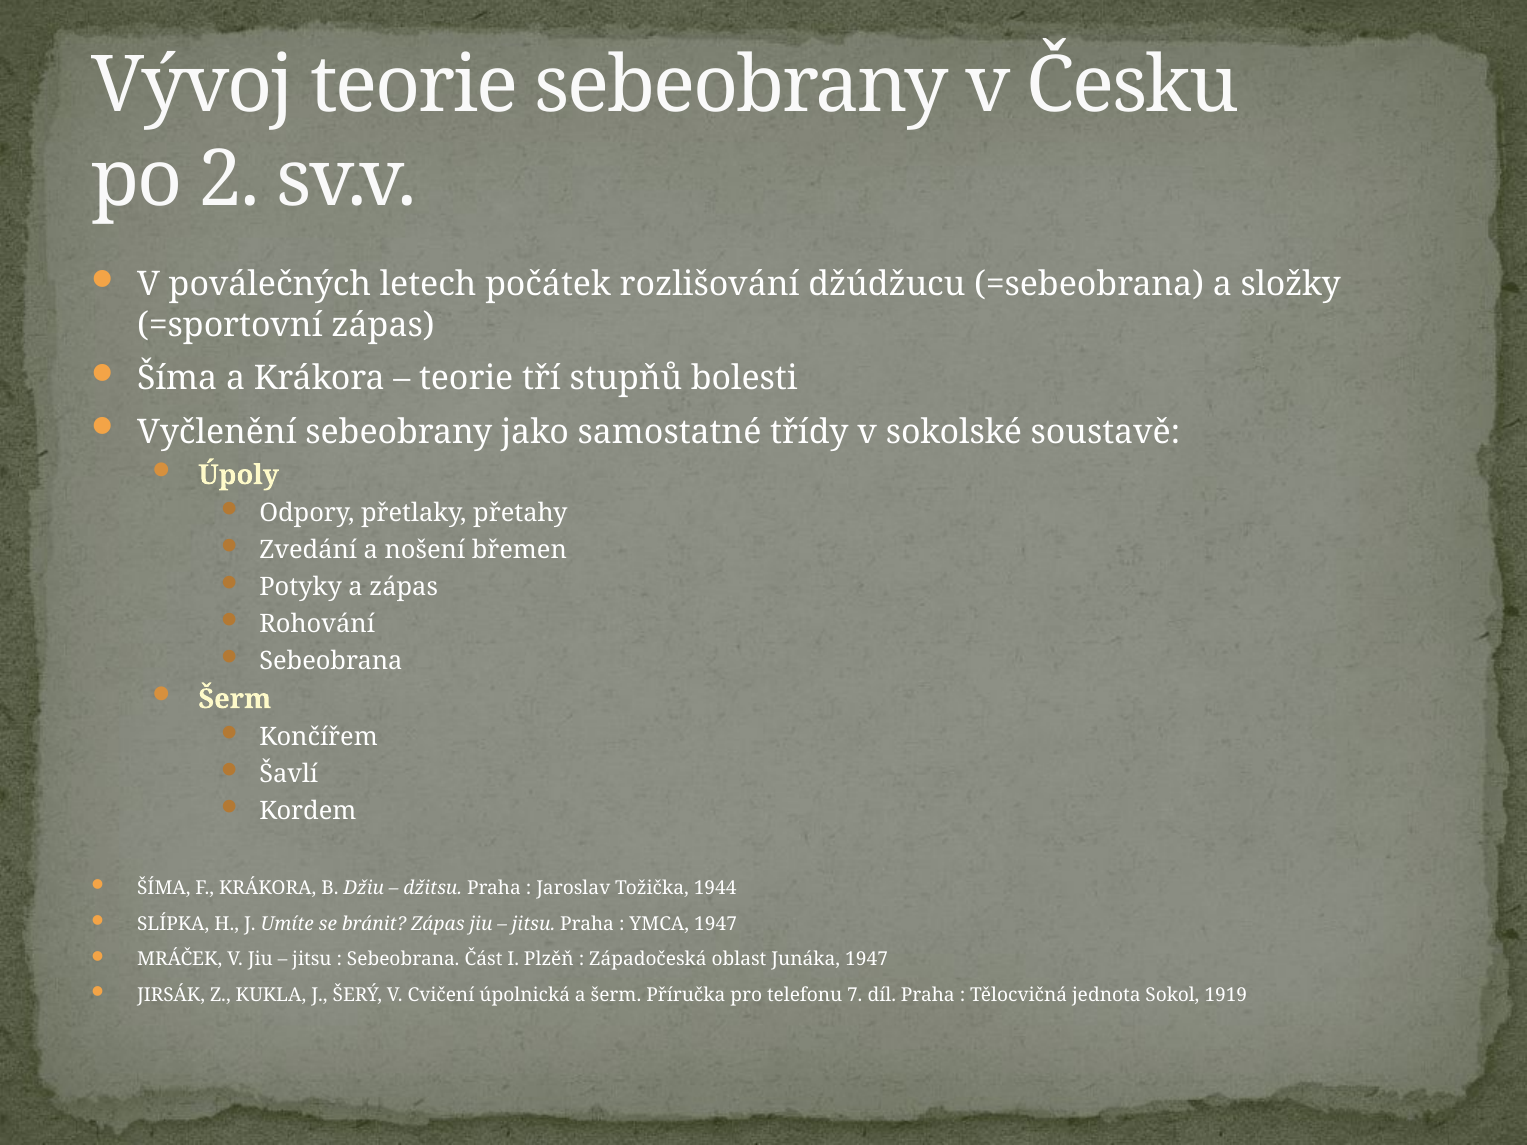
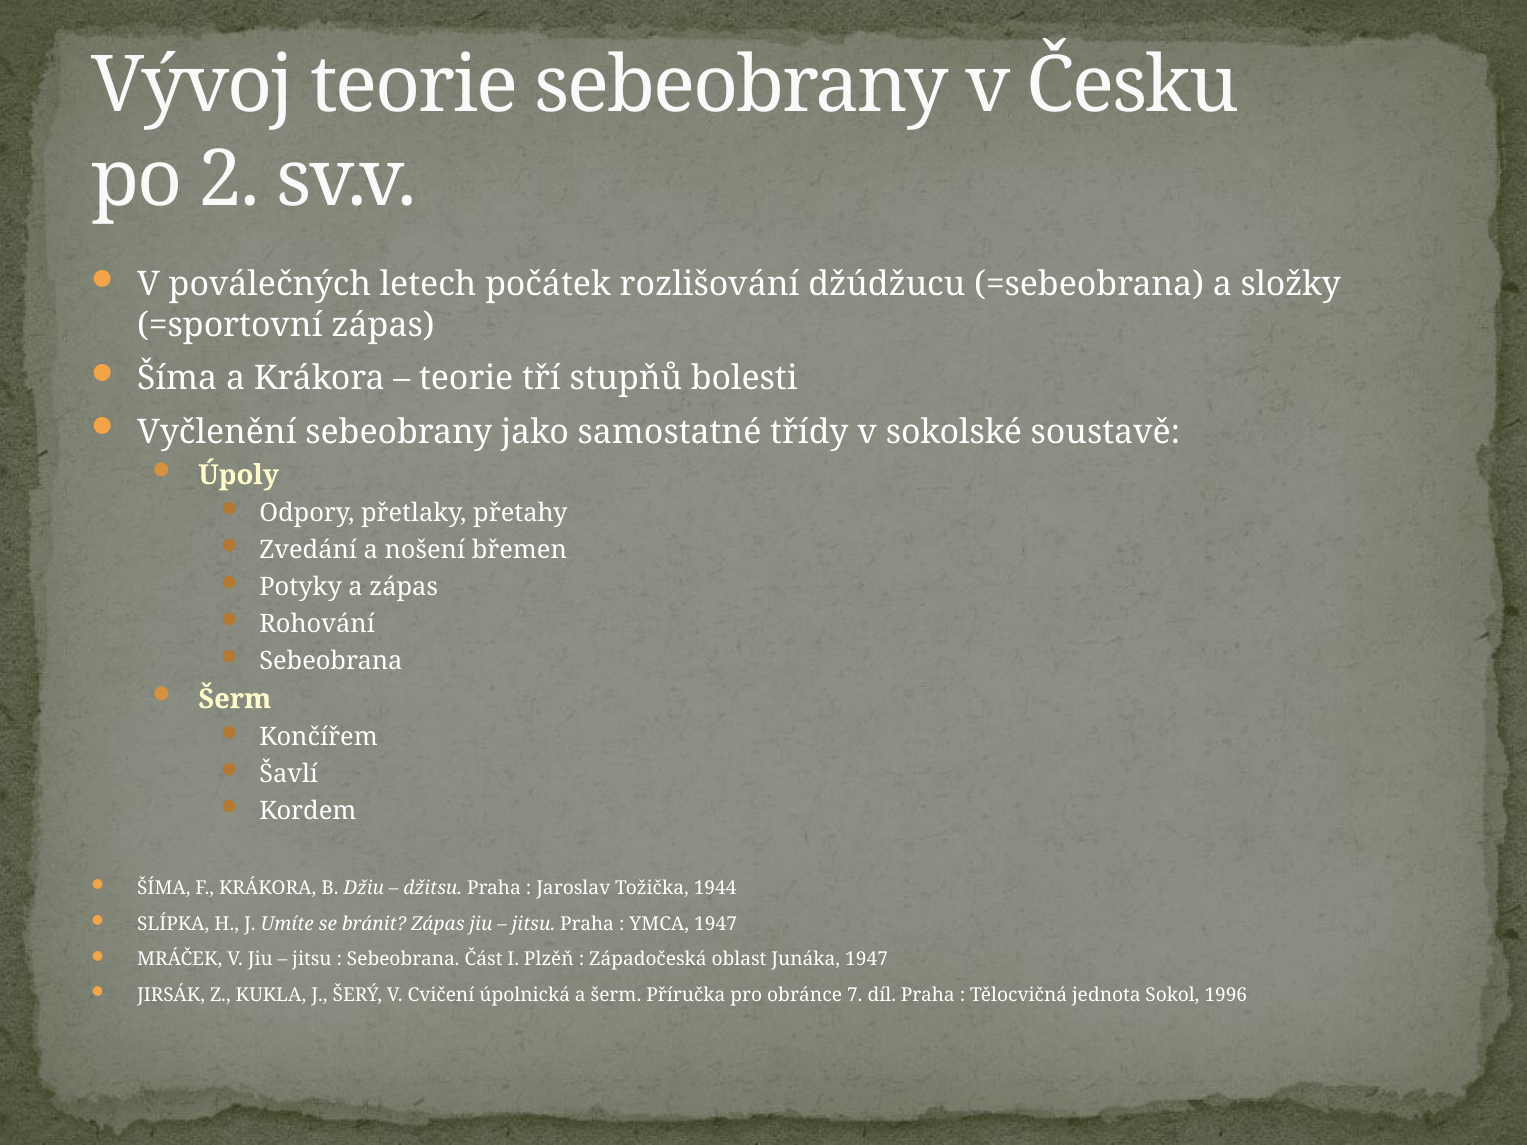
telefonu: telefonu -> obránce
1919: 1919 -> 1996
